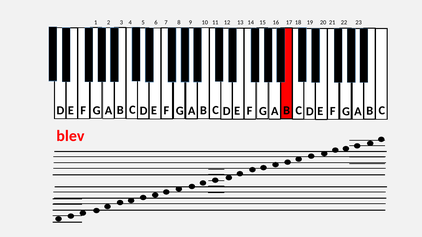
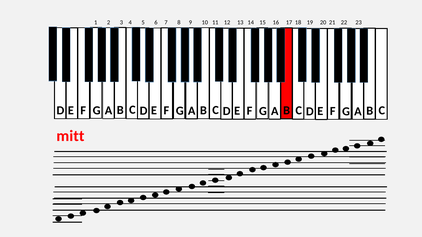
blev: blev -> mitt
